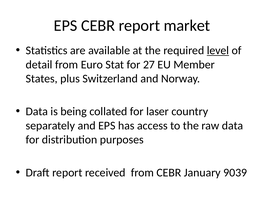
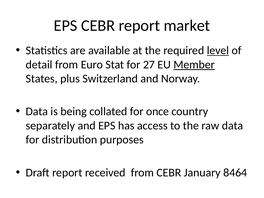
Member underline: none -> present
laser: laser -> once
9039: 9039 -> 8464
